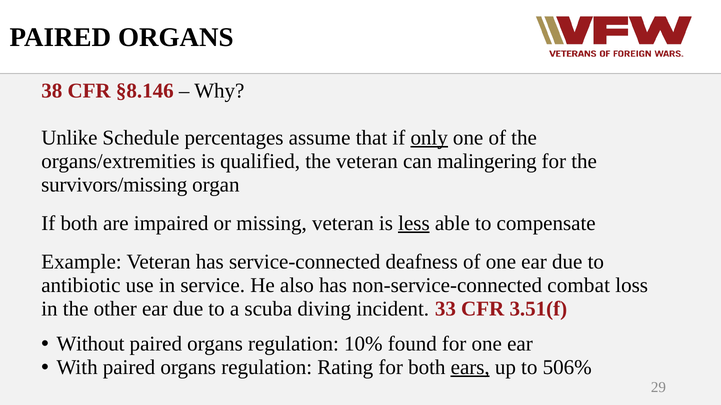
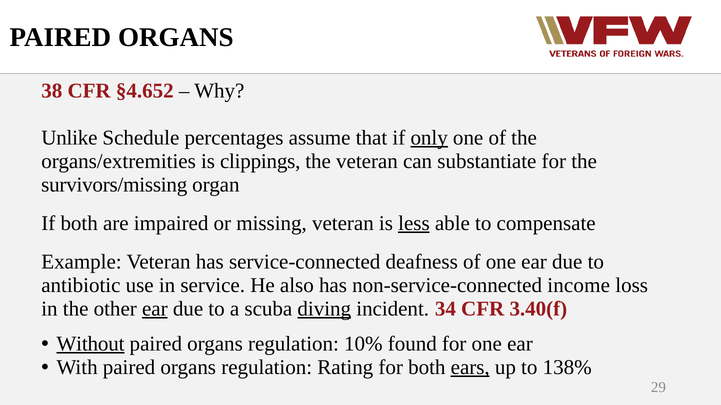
§8.146: §8.146 -> §4.652
qualified: qualified -> clippings
malingering: malingering -> substantiate
combat: combat -> income
ear at (155, 309) underline: none -> present
diving underline: none -> present
33: 33 -> 34
3.51(f: 3.51(f -> 3.40(f
Without underline: none -> present
506%: 506% -> 138%
